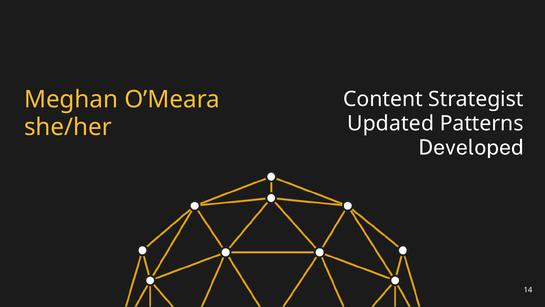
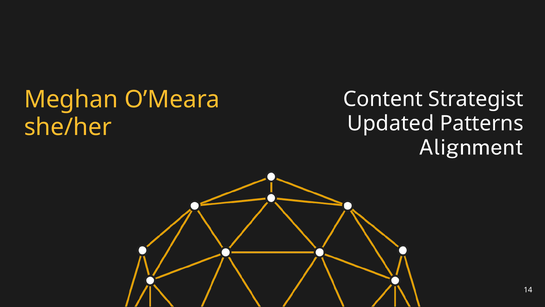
Developed: Developed -> Alignment
